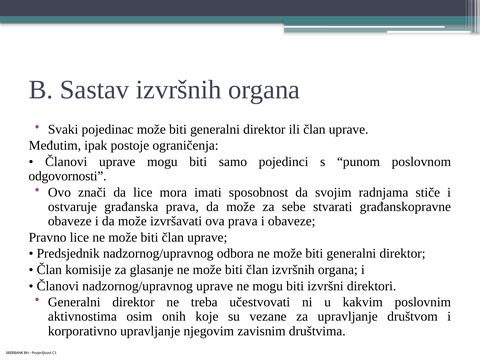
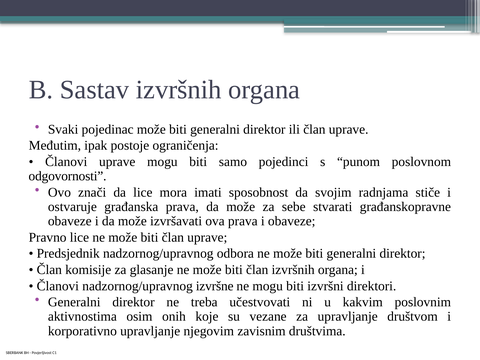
nadzornog/upravnog uprave: uprave -> izvršne
